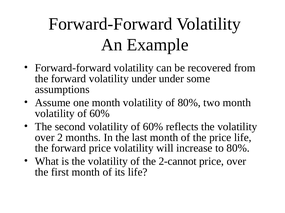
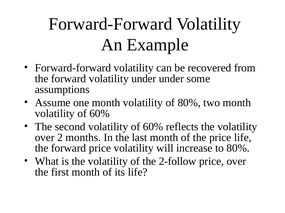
2-cannot: 2-cannot -> 2-follow
